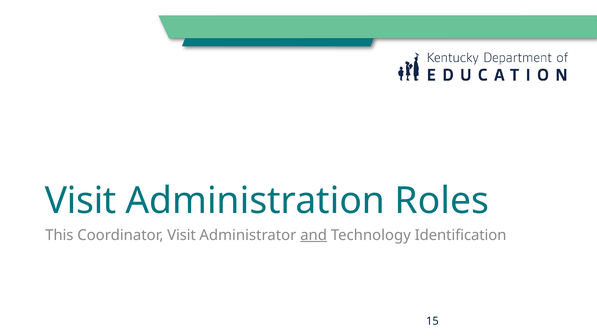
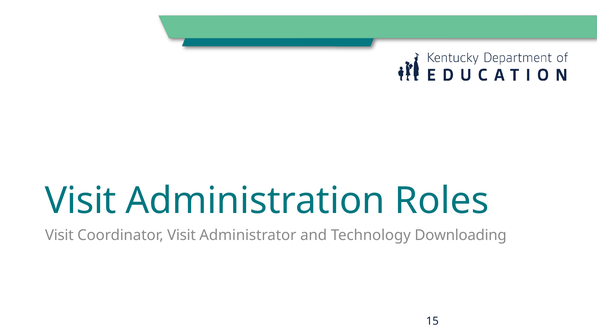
This at (59, 235): This -> Visit
and underline: present -> none
Identification: Identification -> Downloading
